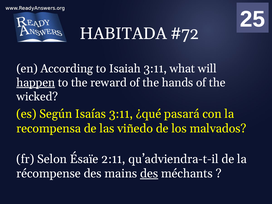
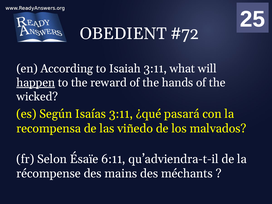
HABITADA: HABITADA -> OBEDIENT
2:11: 2:11 -> 6:11
des at (149, 174) underline: present -> none
